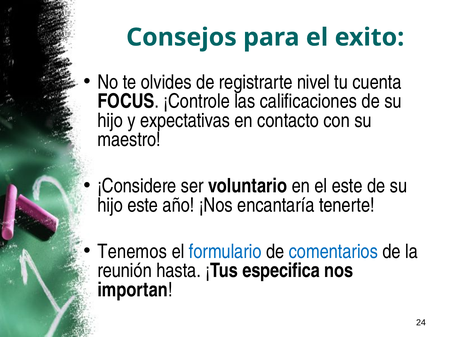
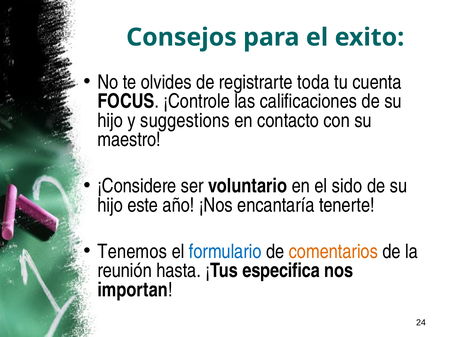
nivel: nivel -> toda
expectativas: expectativas -> suggestions
el este: este -> sido
comentarios colour: blue -> orange
